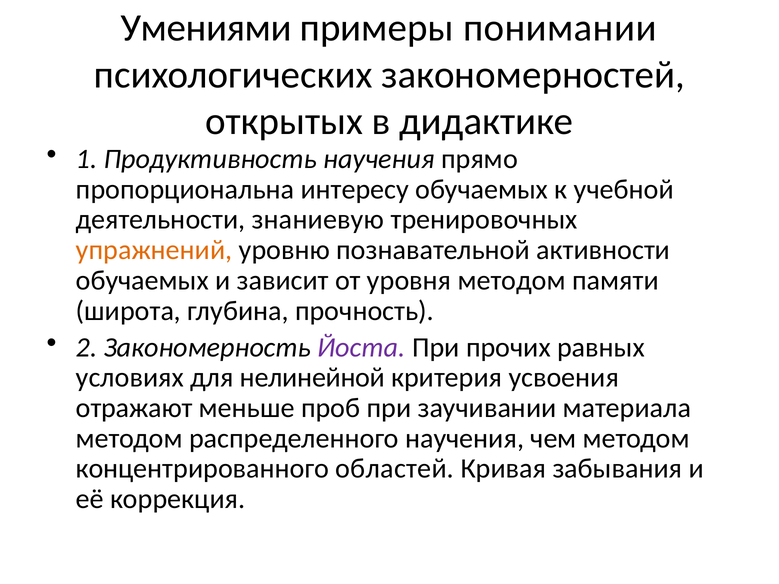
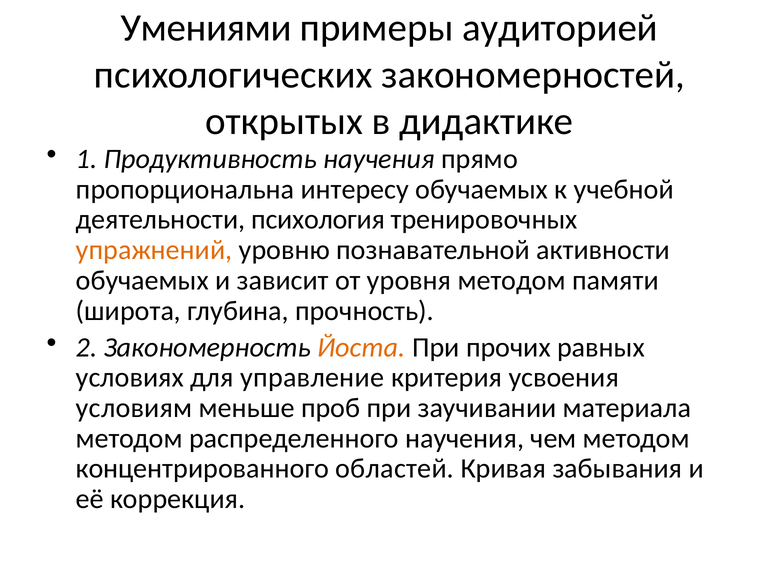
понимании: понимании -> аудиторией
знаниевую: знаниевую -> психология
Йоста colour: purple -> orange
нелинейной: нелинейной -> управление
отражают: отражают -> условиям
